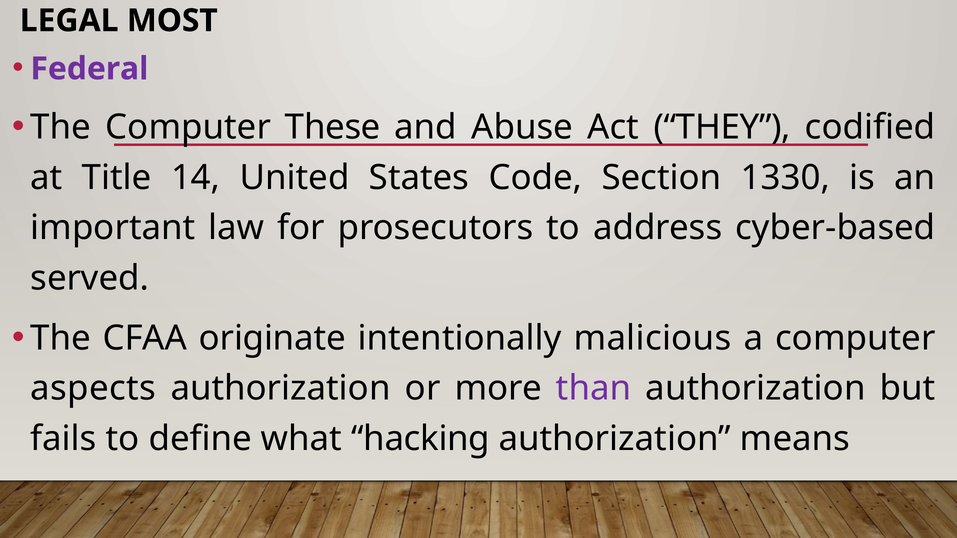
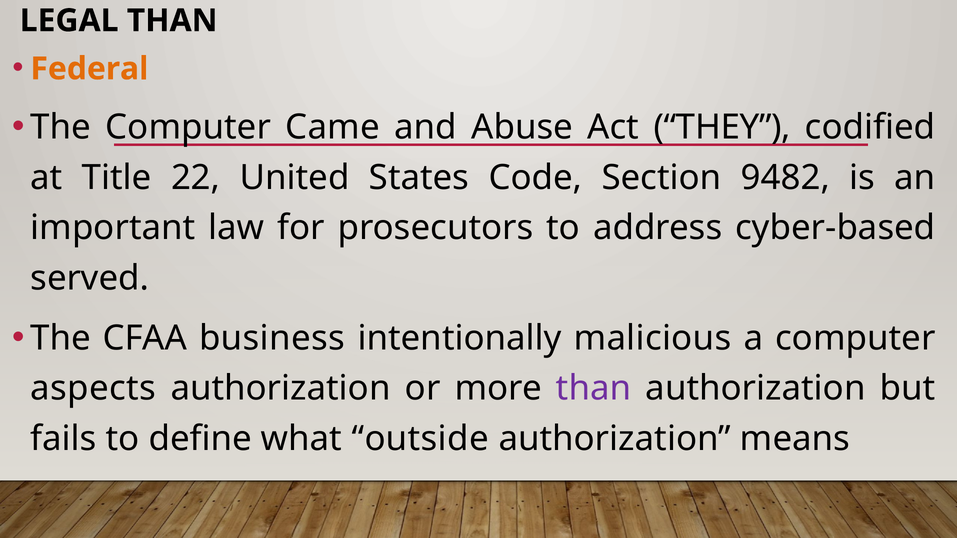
LEGAL MOST: MOST -> THAN
Federal colour: purple -> orange
These: These -> Came
14: 14 -> 22
1330: 1330 -> 9482
originate: originate -> business
hacking: hacking -> outside
